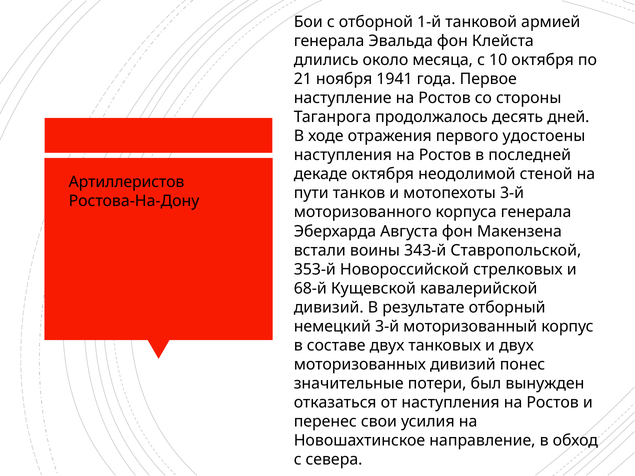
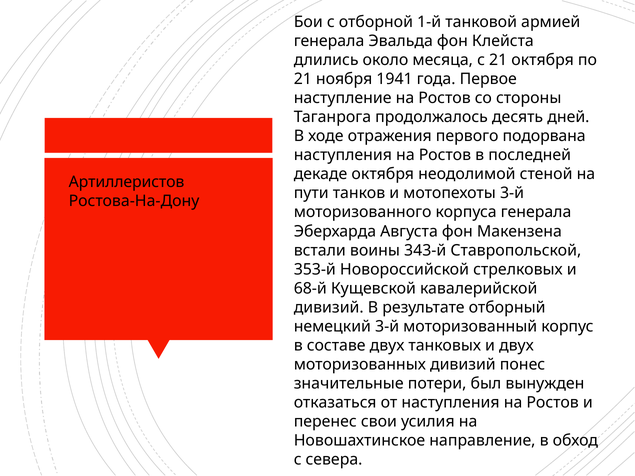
с 10: 10 -> 21
удостоены: удостоены -> подорвана
